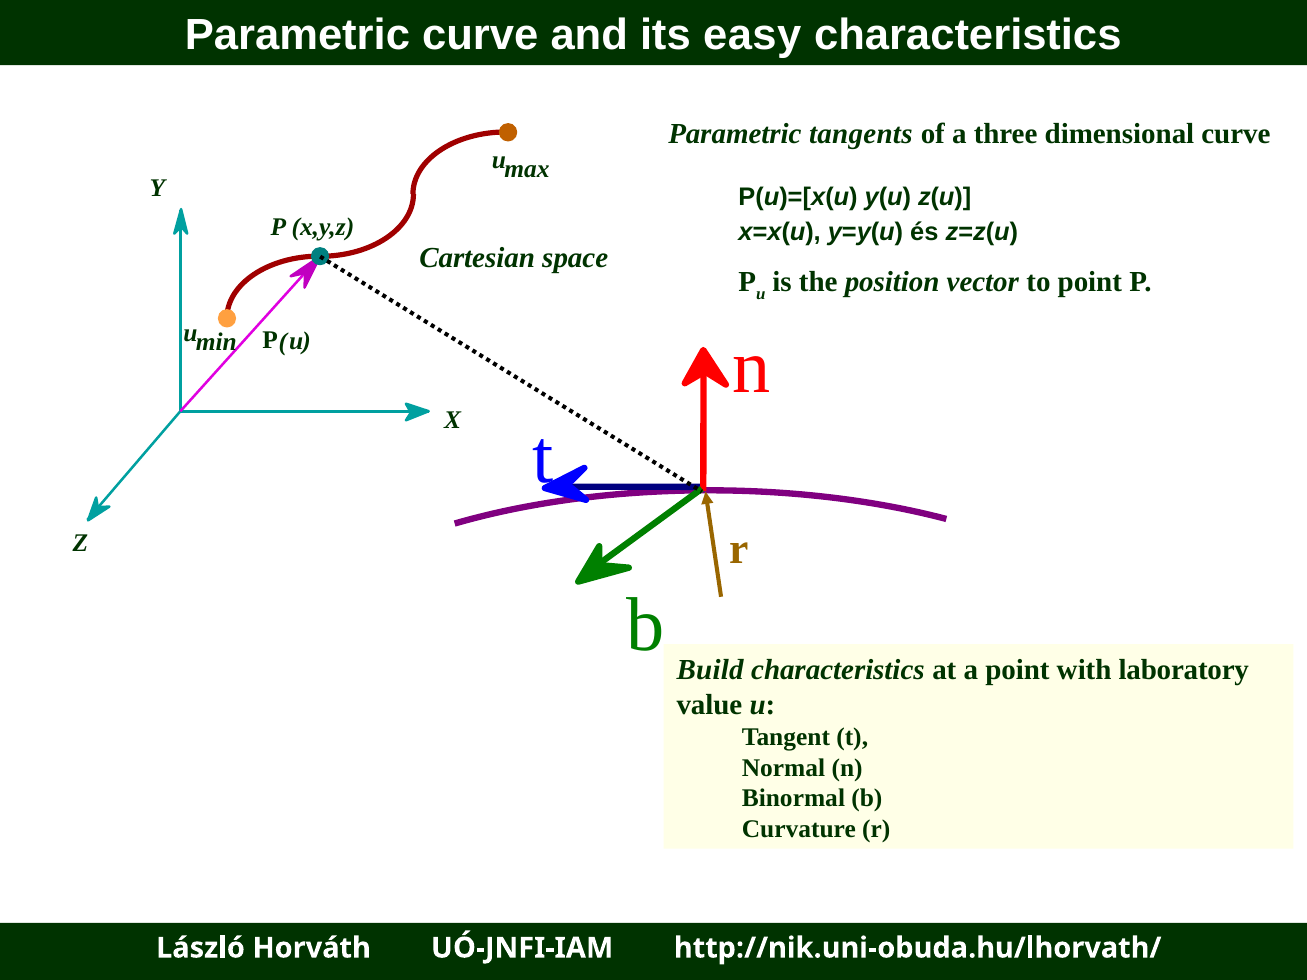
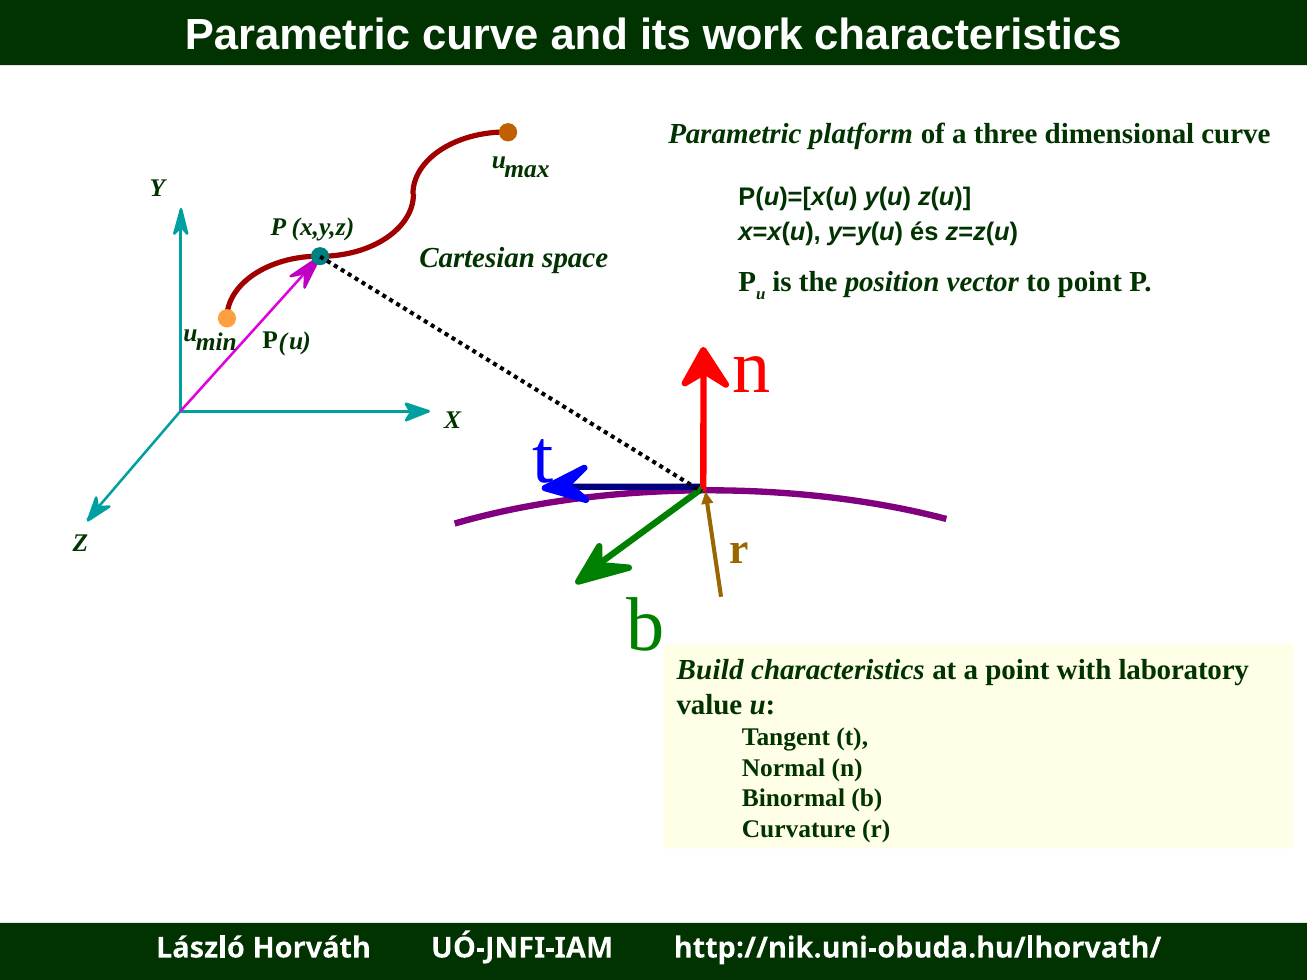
easy: easy -> work
tangents: tangents -> platform
